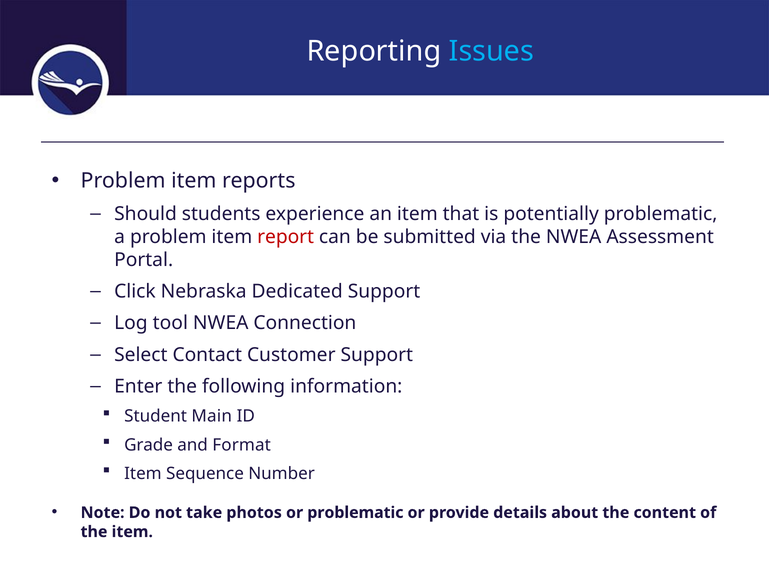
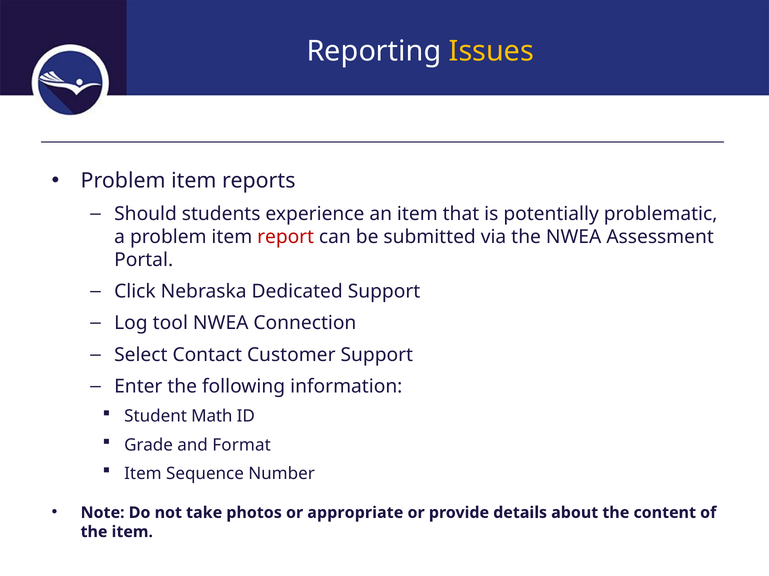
Issues colour: light blue -> yellow
Main: Main -> Math
or problematic: problematic -> appropriate
